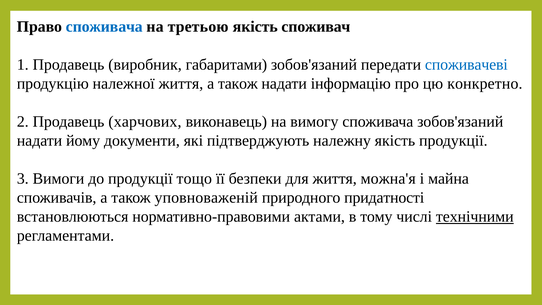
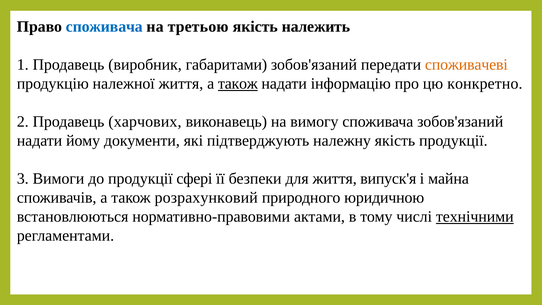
споживач: споживач -> належить
споживачеві colour: blue -> orange
також at (238, 84) underline: none -> present
тощо: тощо -> сфері
можна'я: можна'я -> випуск'я
уповноваженій: уповноваженій -> розрахунковий
придатності: придатності -> юридичною
